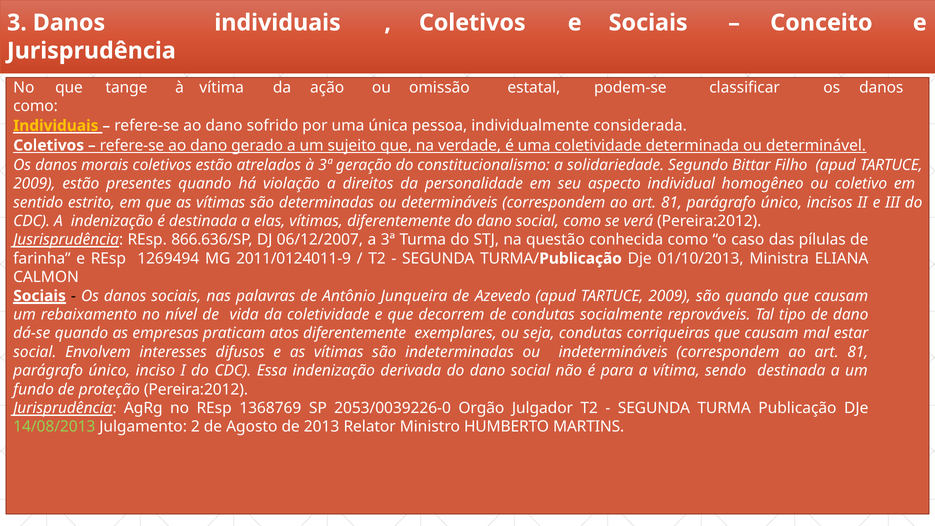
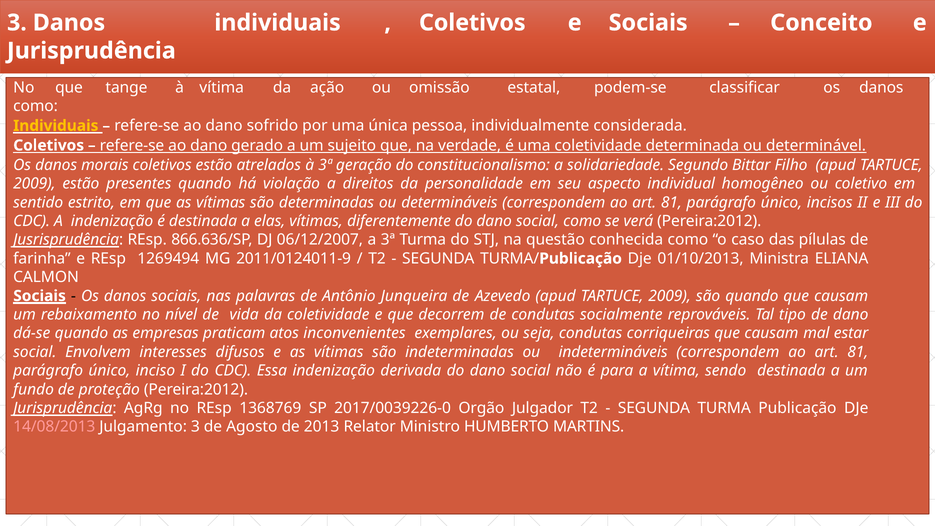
atos diferentemente: diferentemente -> inconvenientes
2053/0039226-0: 2053/0039226-0 -> 2017/0039226-0
14/08/2013 colour: light green -> pink
Julgamento 2: 2 -> 3
